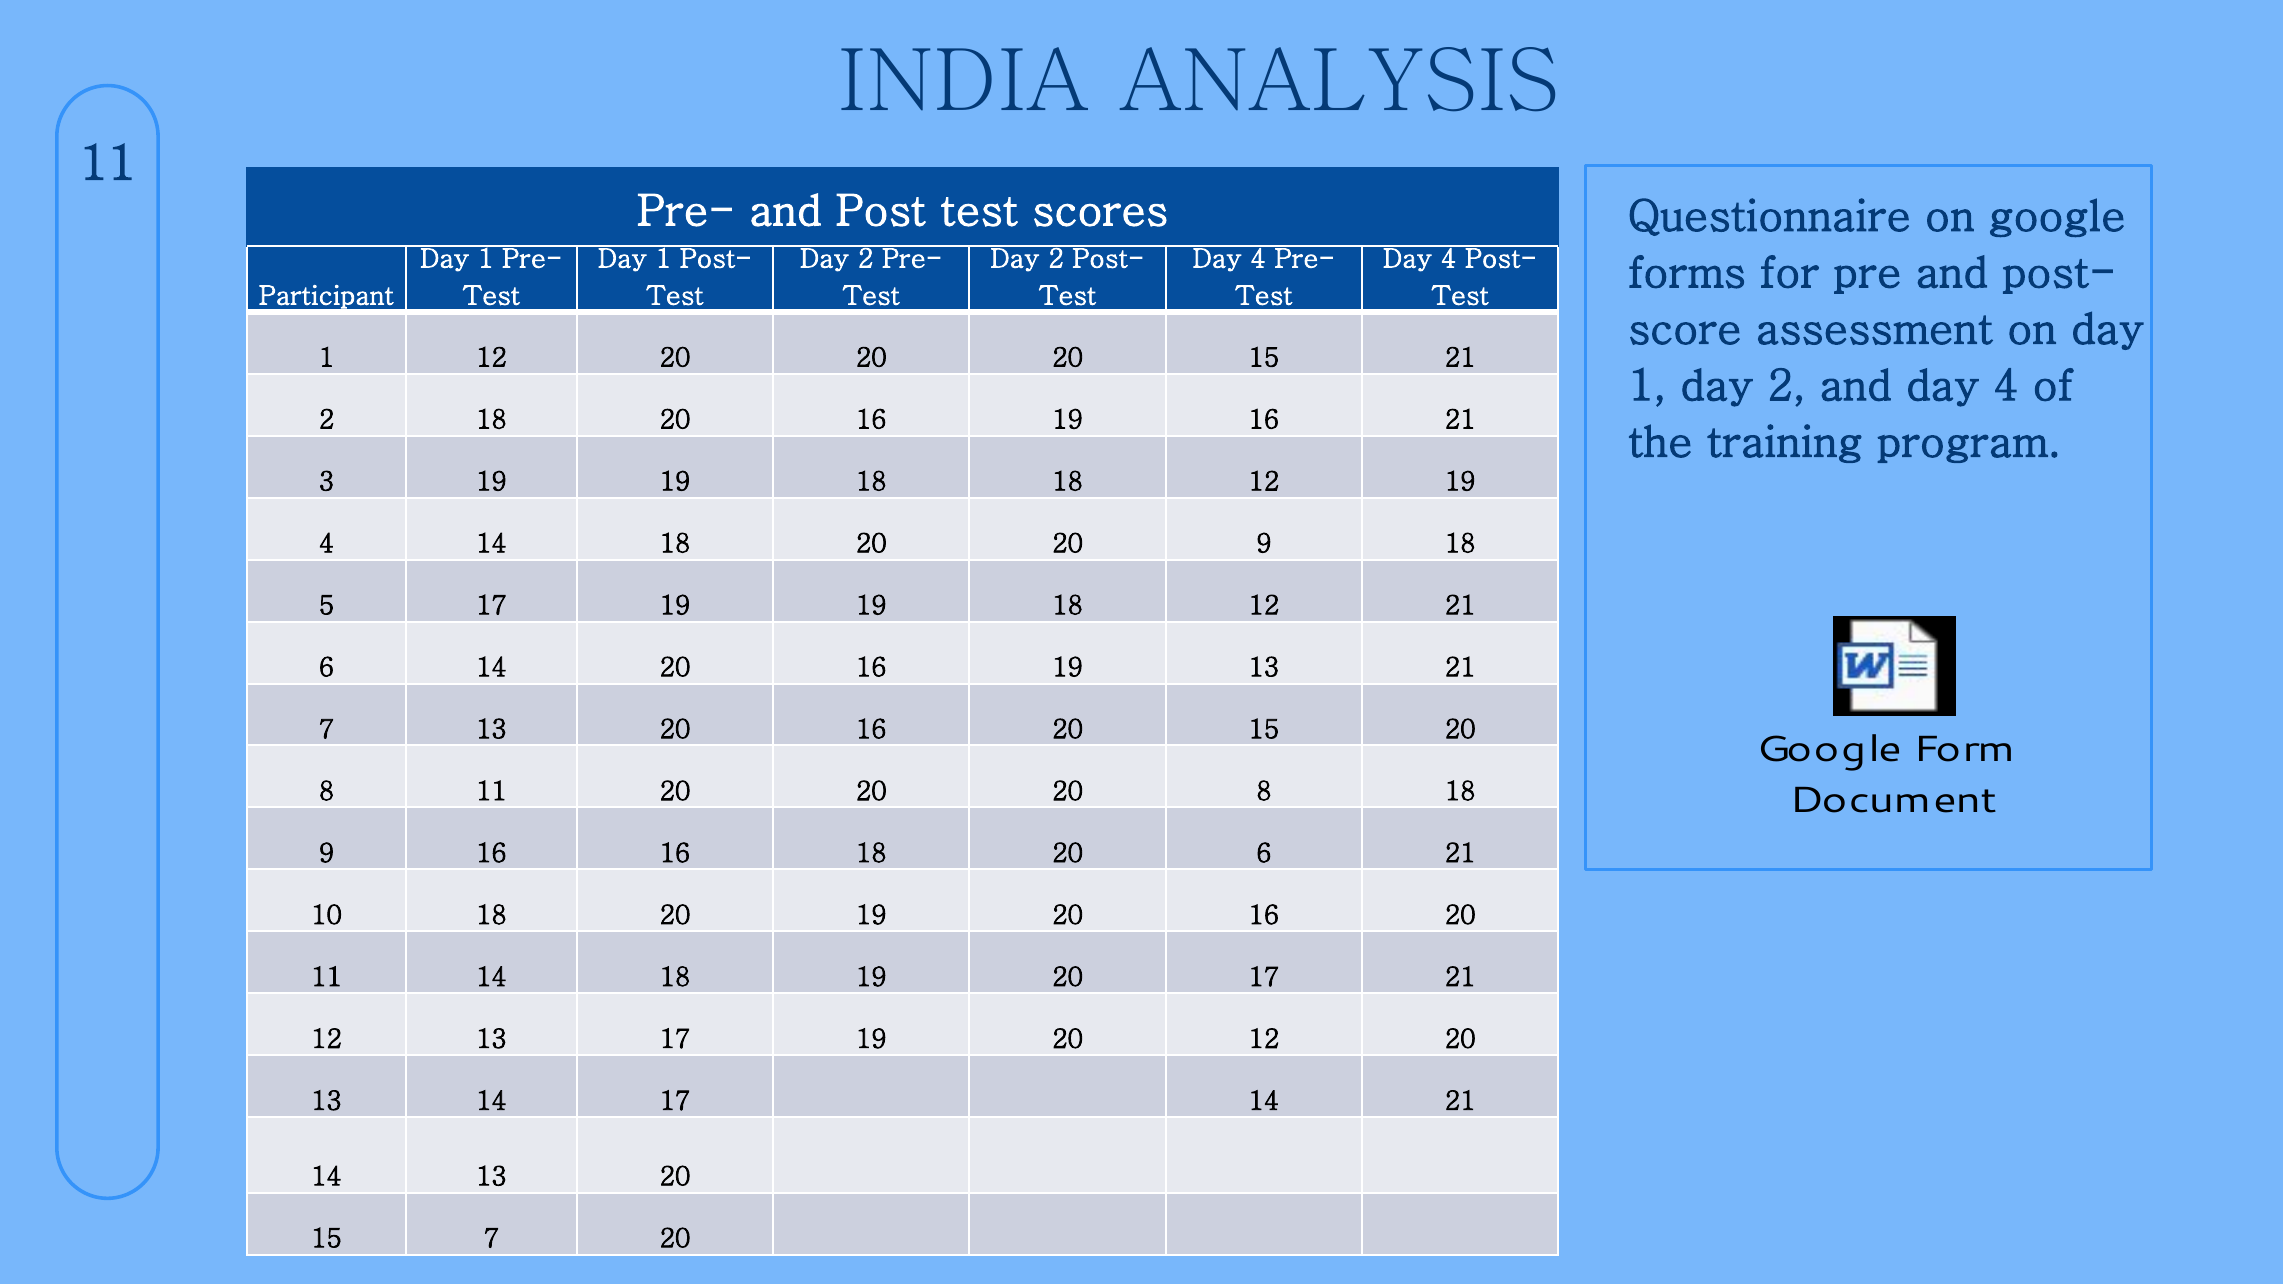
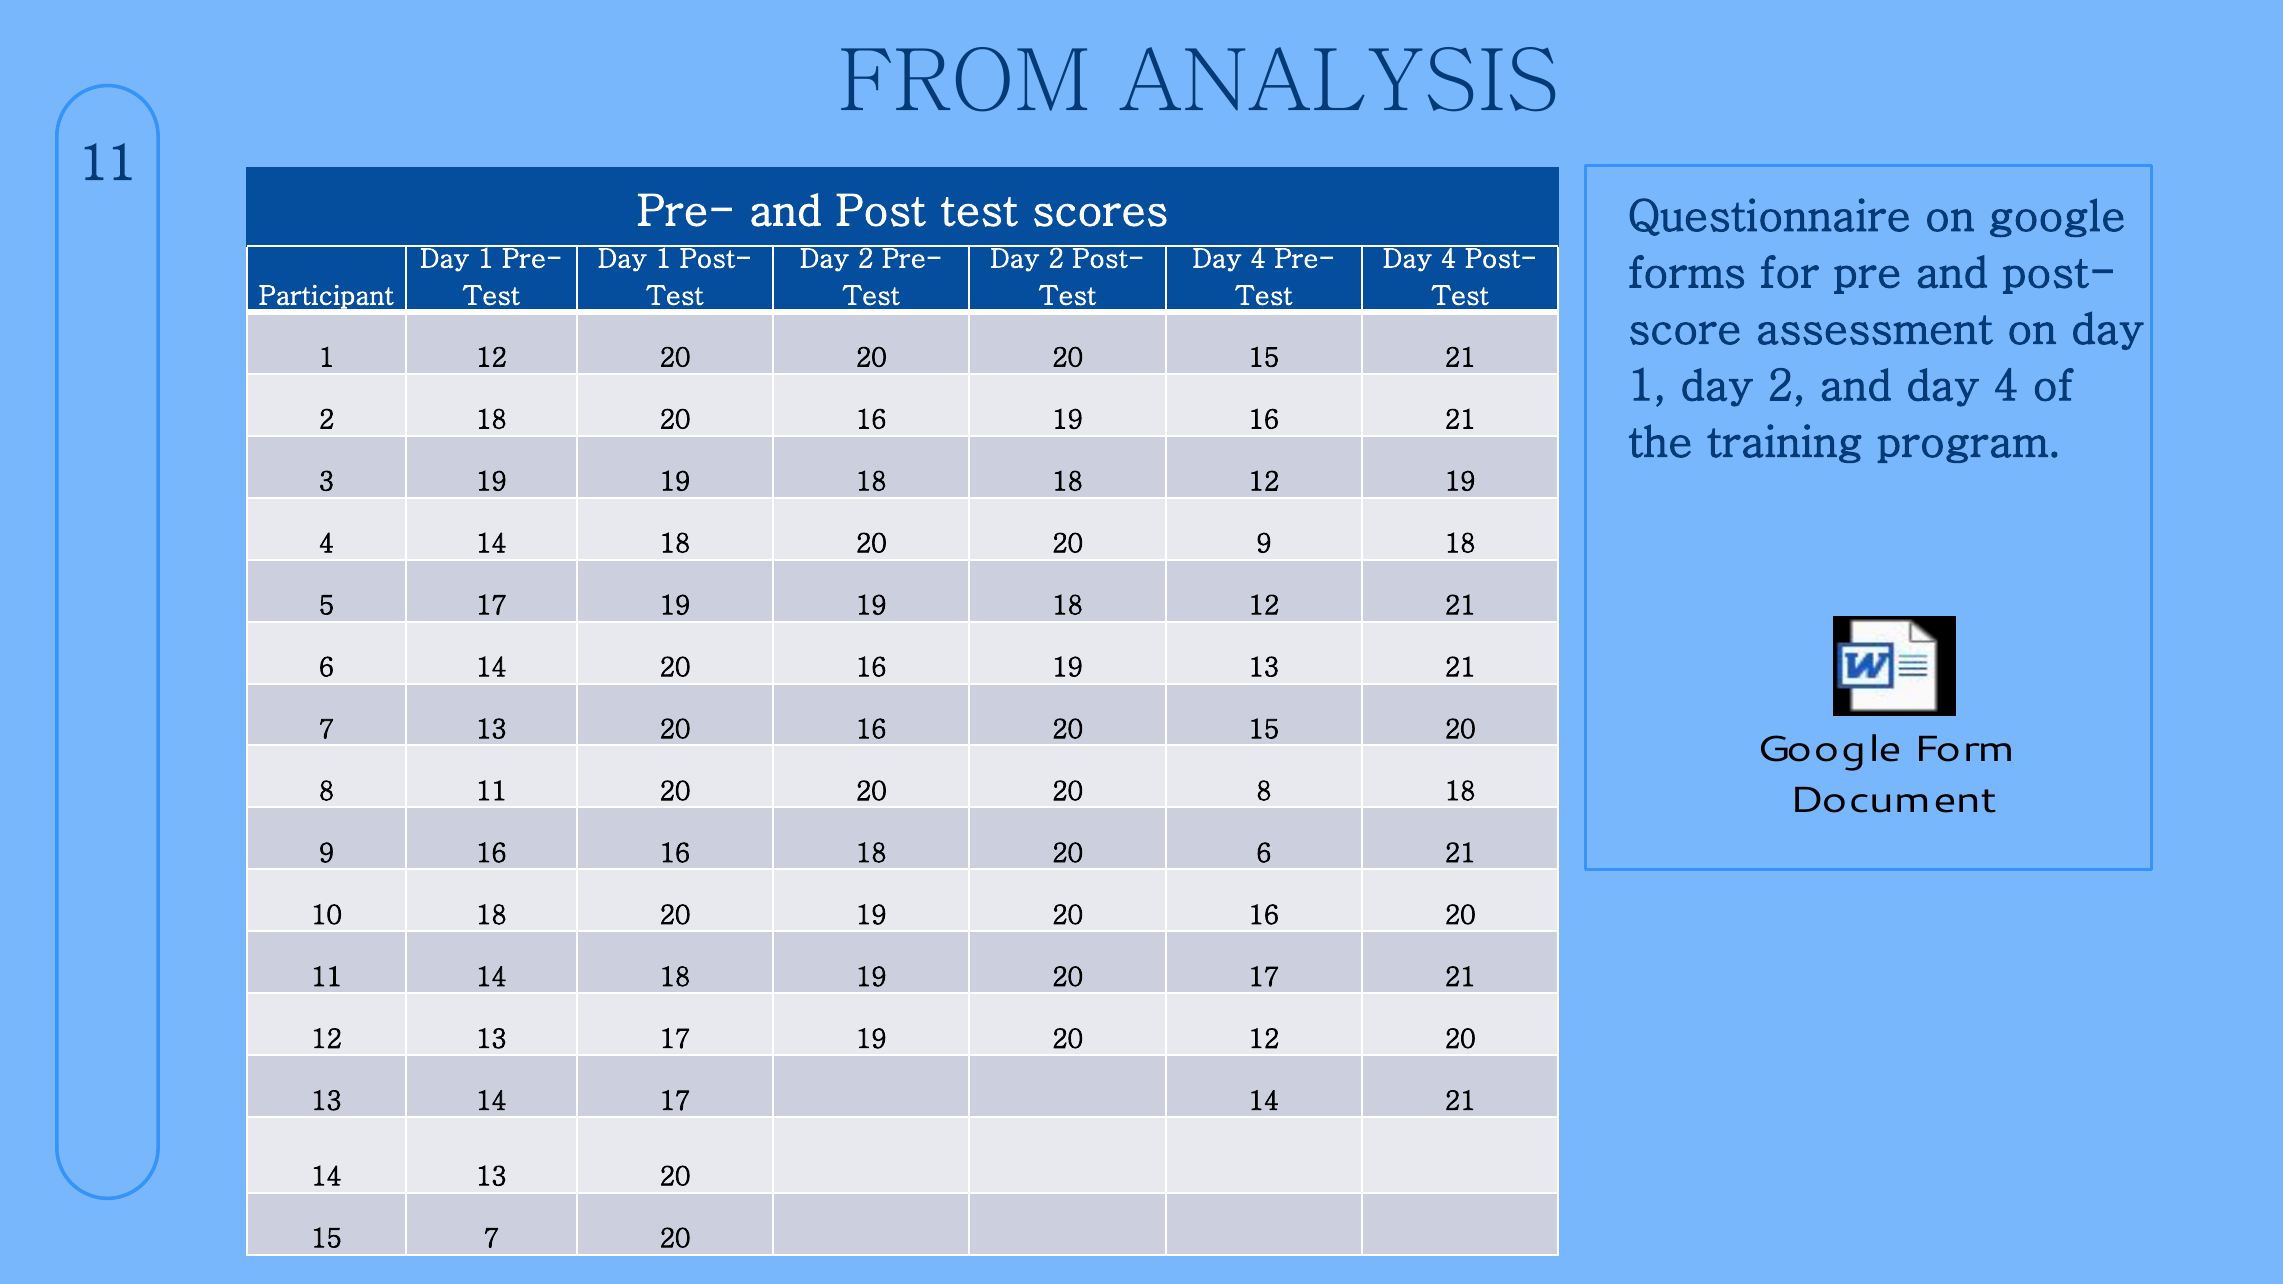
INDIA: INDIA -> FROM
